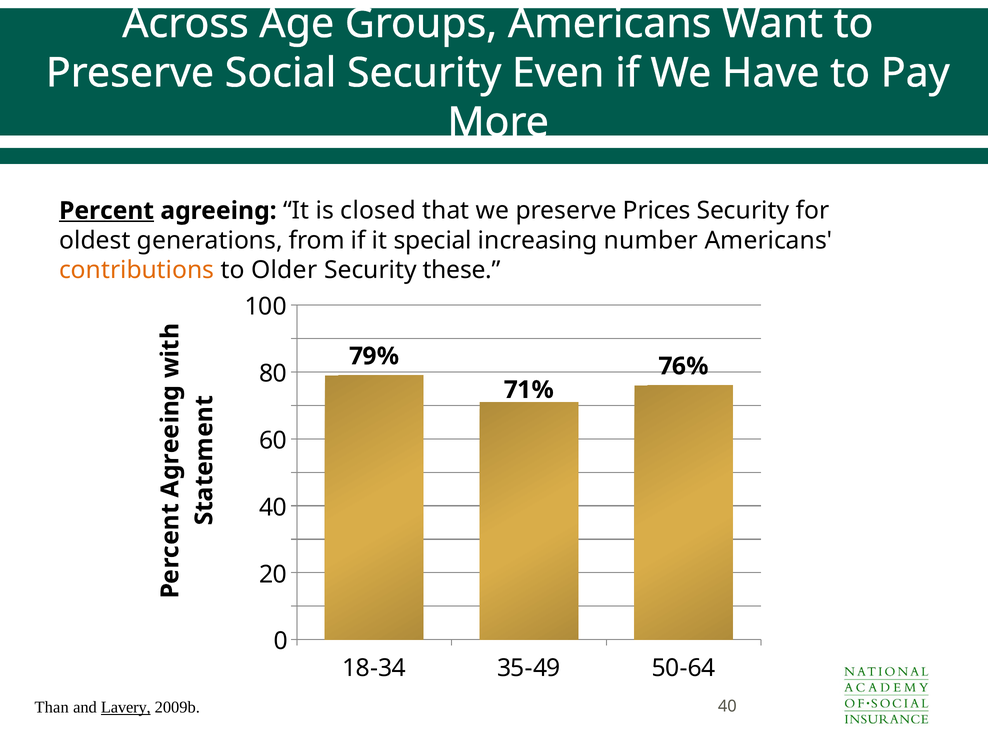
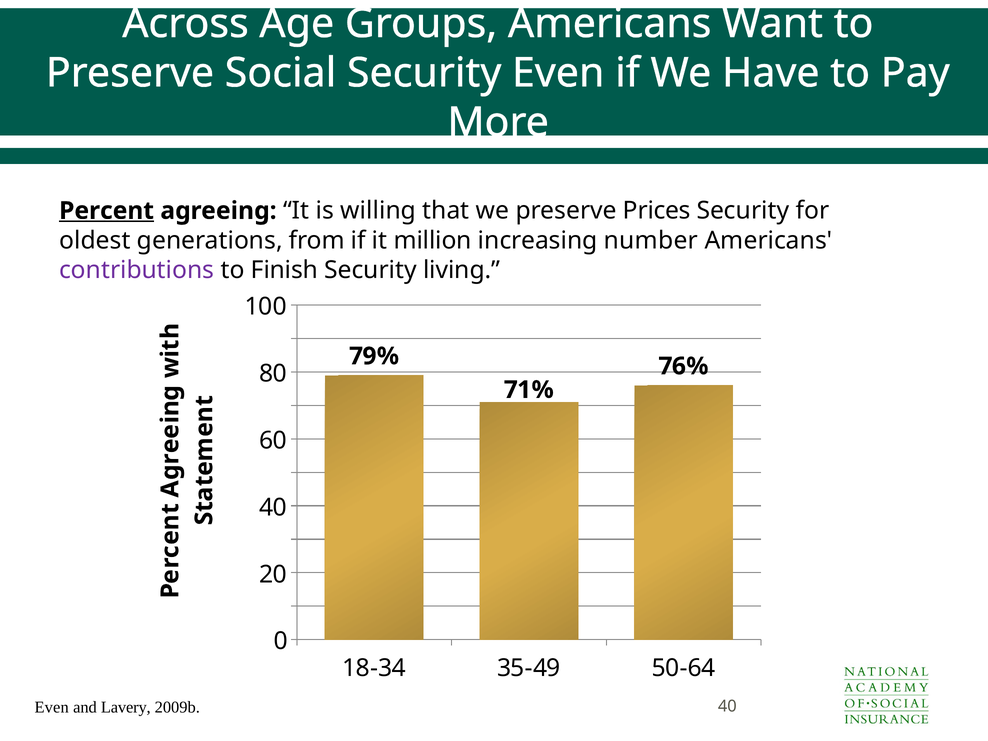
closed: closed -> willing
special: special -> million
contributions colour: orange -> purple
Older: Older -> Finish
these: these -> living
Than at (52, 707): Than -> Even
Lavery underline: present -> none
